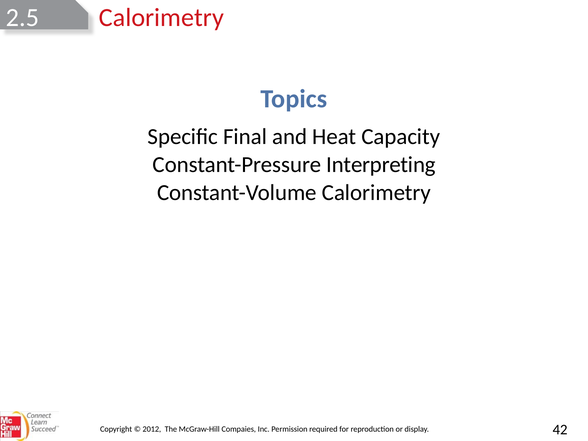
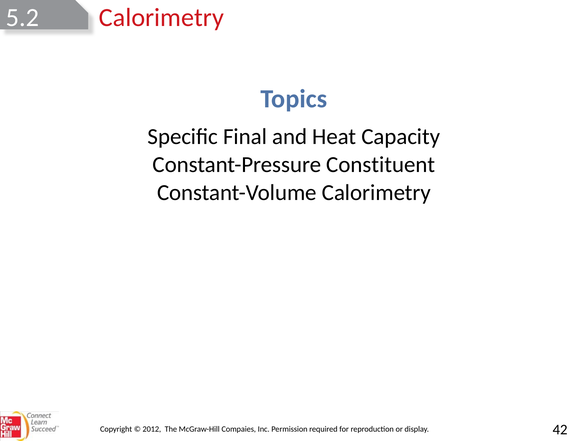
2.5: 2.5 -> 5.2
Interpreting: Interpreting -> Constituent
